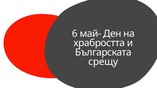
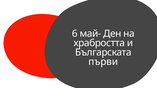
срещу: срещу -> първи
